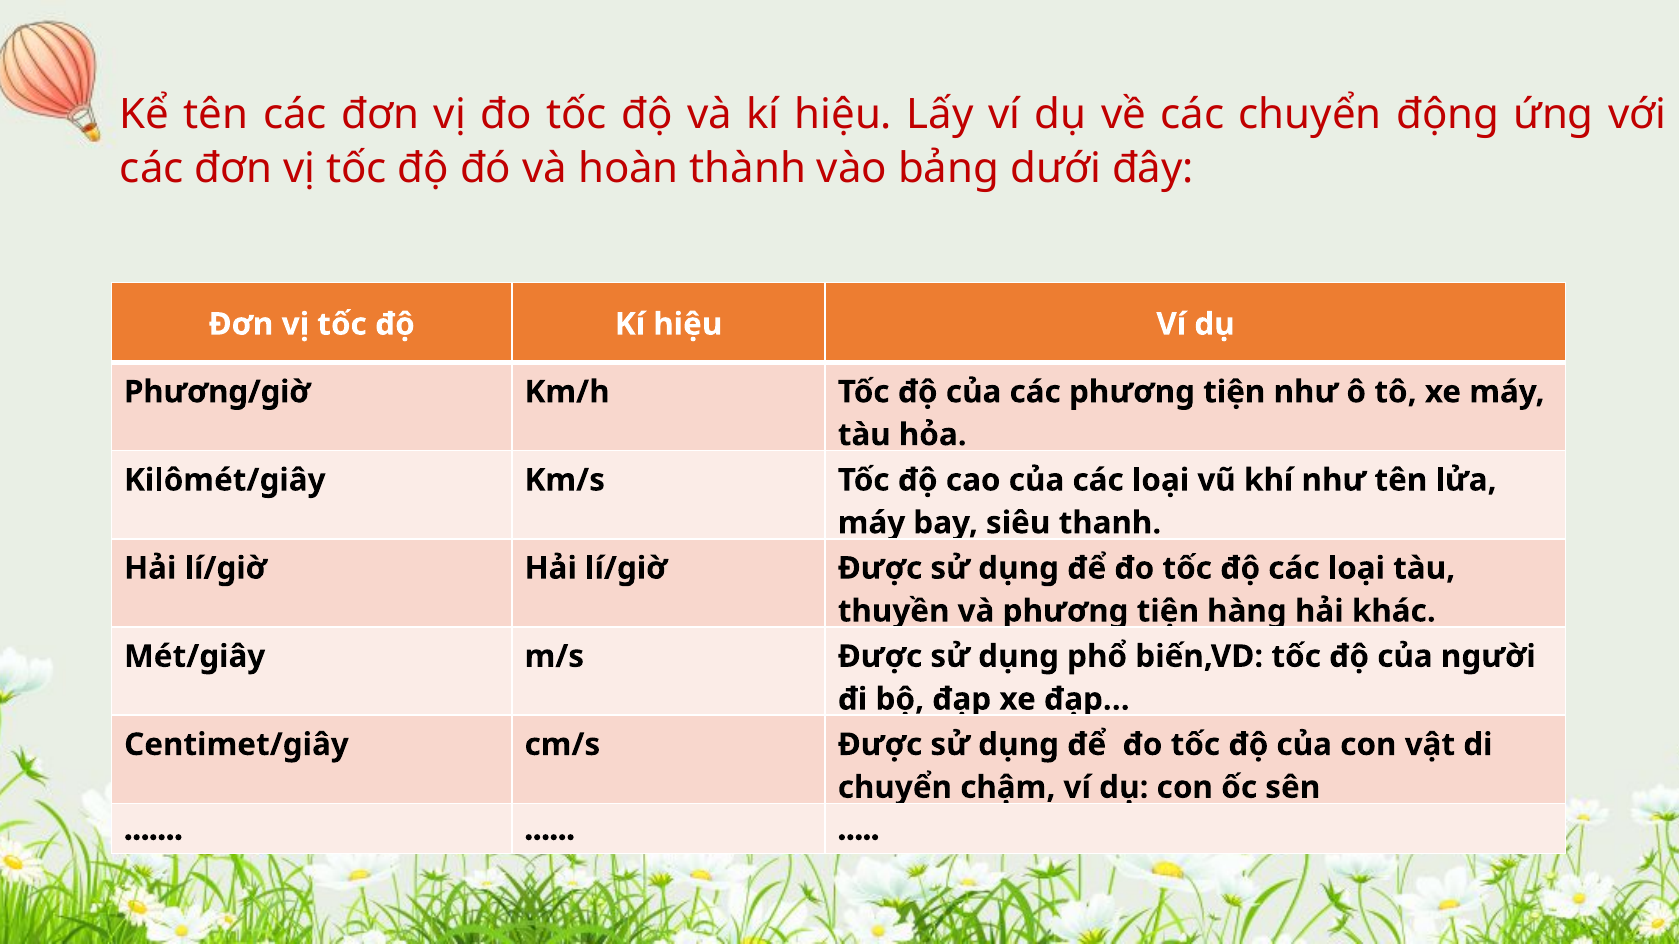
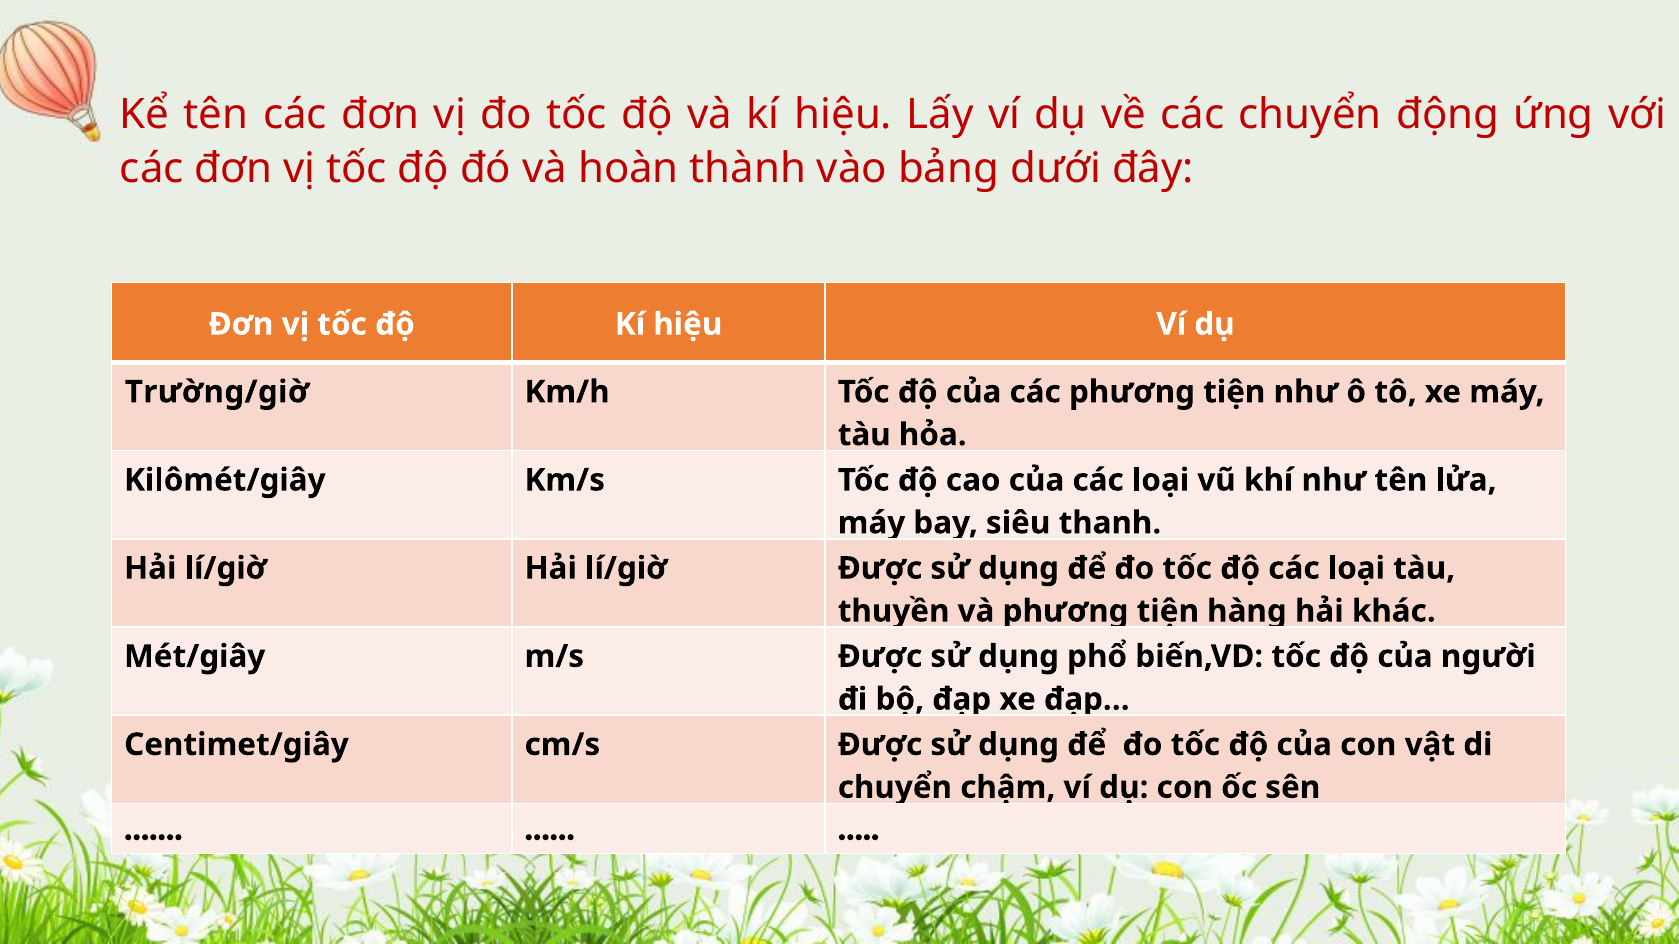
Phương/giờ: Phương/giờ -> Trường/giờ
